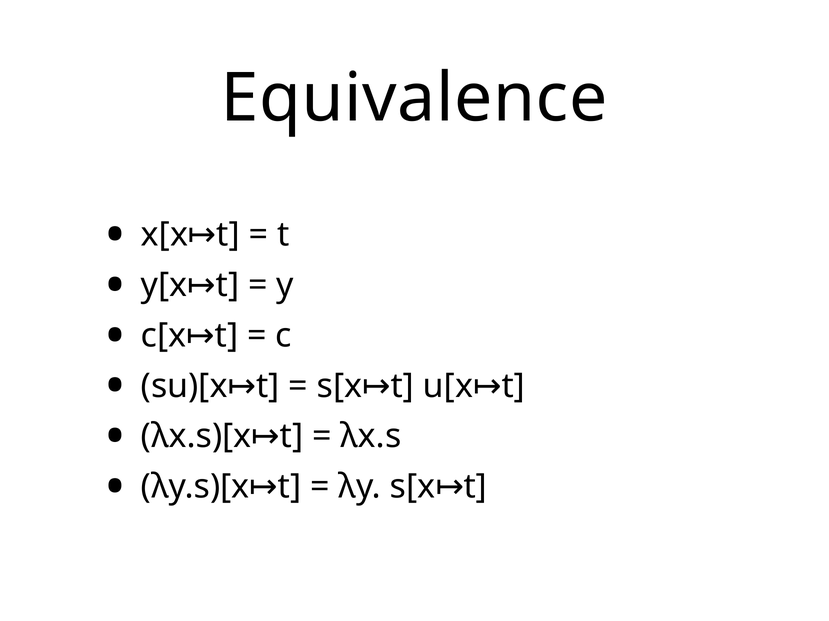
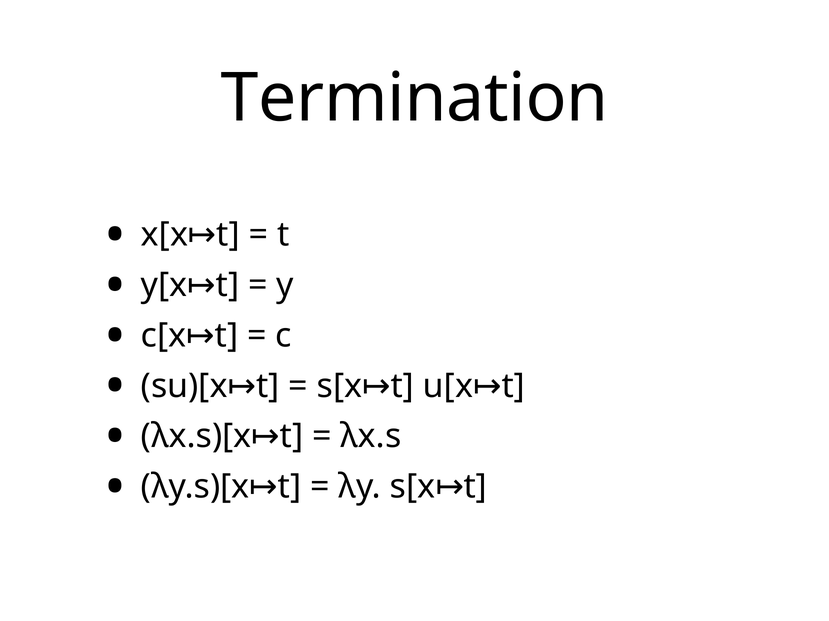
Equivalence: Equivalence -> Termination
